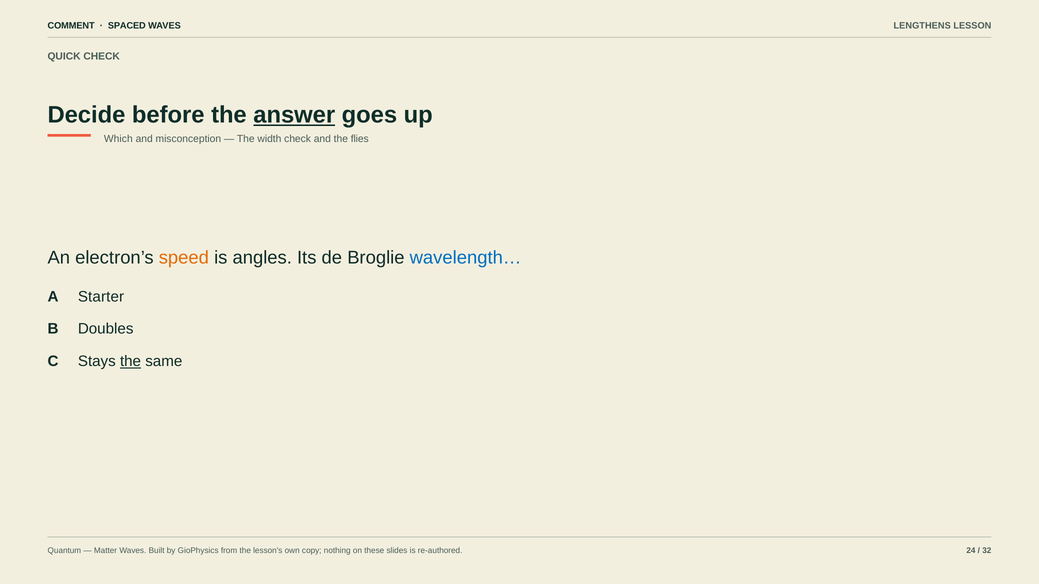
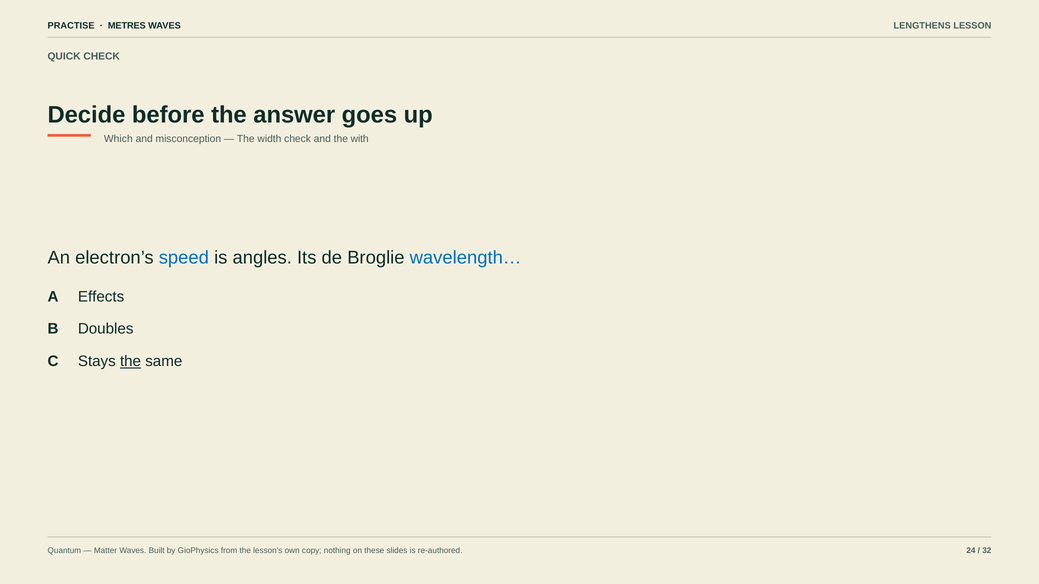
COMMENT: COMMENT -> PRACTISE
SPACED: SPACED -> METRES
answer underline: present -> none
flies: flies -> with
speed colour: orange -> blue
Starter: Starter -> Effects
